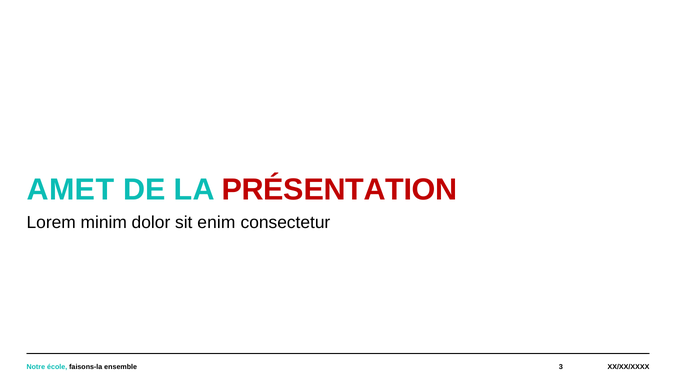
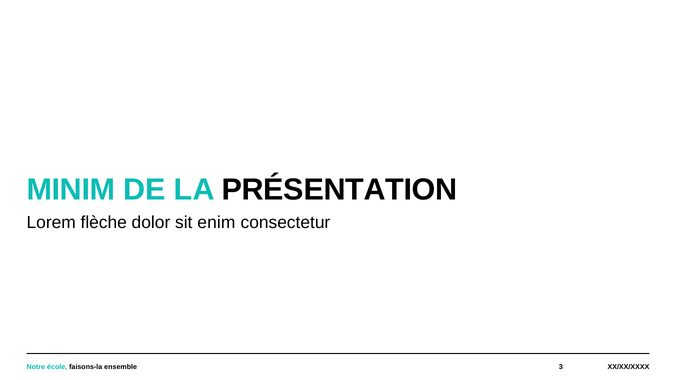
AMET: AMET -> MINIM
PRÉSENTATION colour: red -> black
minim: minim -> flèche
